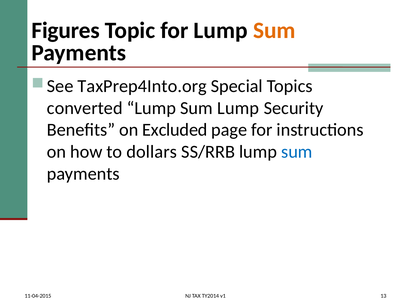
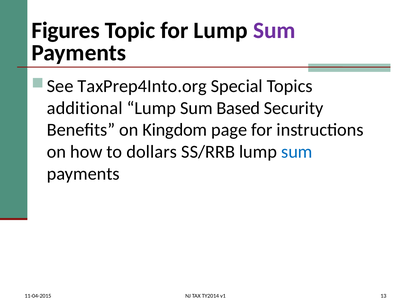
Sum at (274, 30) colour: orange -> purple
converted: converted -> additional
Sum Lump: Lump -> Based
Excluded: Excluded -> Kingdom
